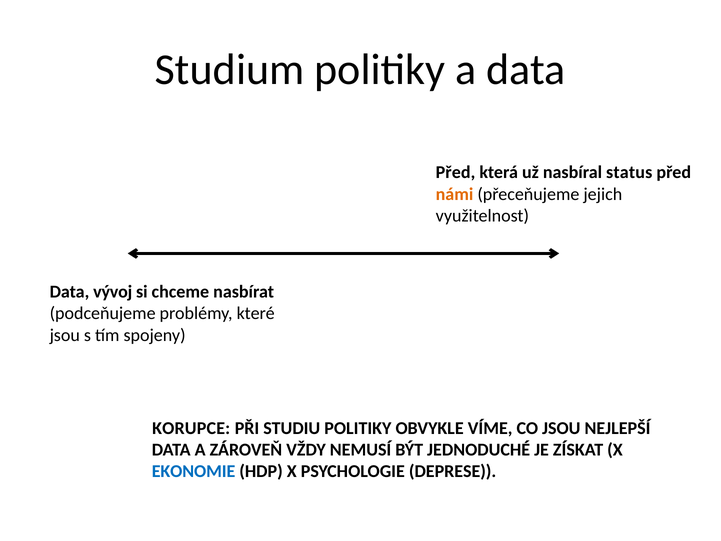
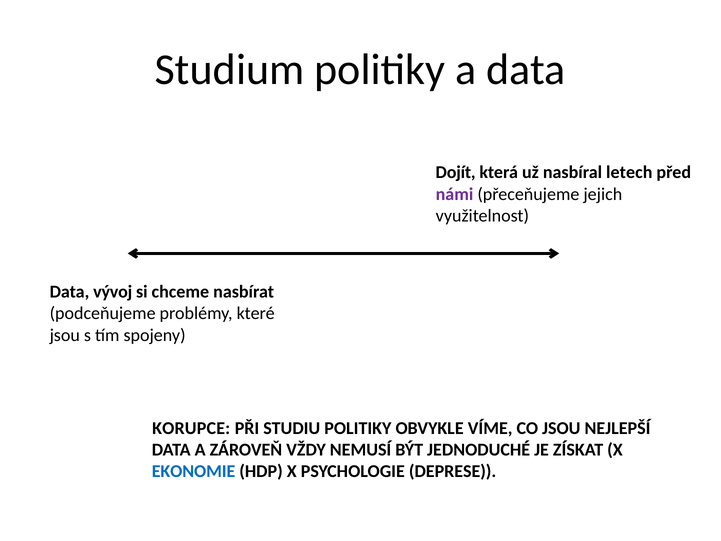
Před at (456, 172): Před -> Dojít
status: status -> letech
námi colour: orange -> purple
